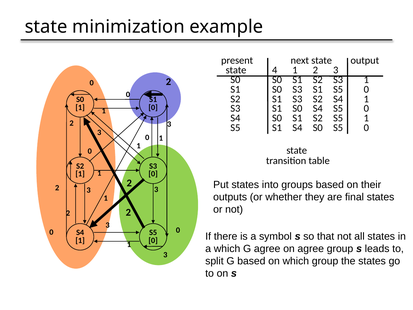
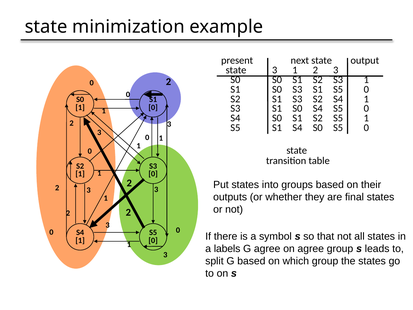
state 4: 4 -> 3
a which: which -> labels
